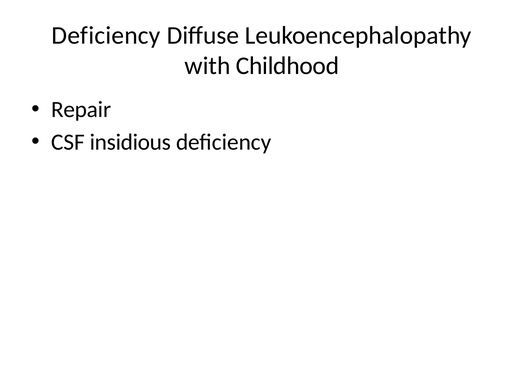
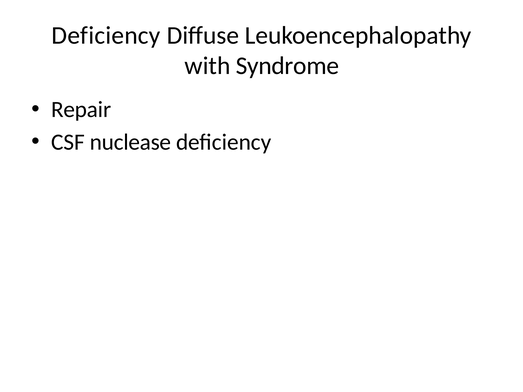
Childhood: Childhood -> Syndrome
insidious: insidious -> nuclease
